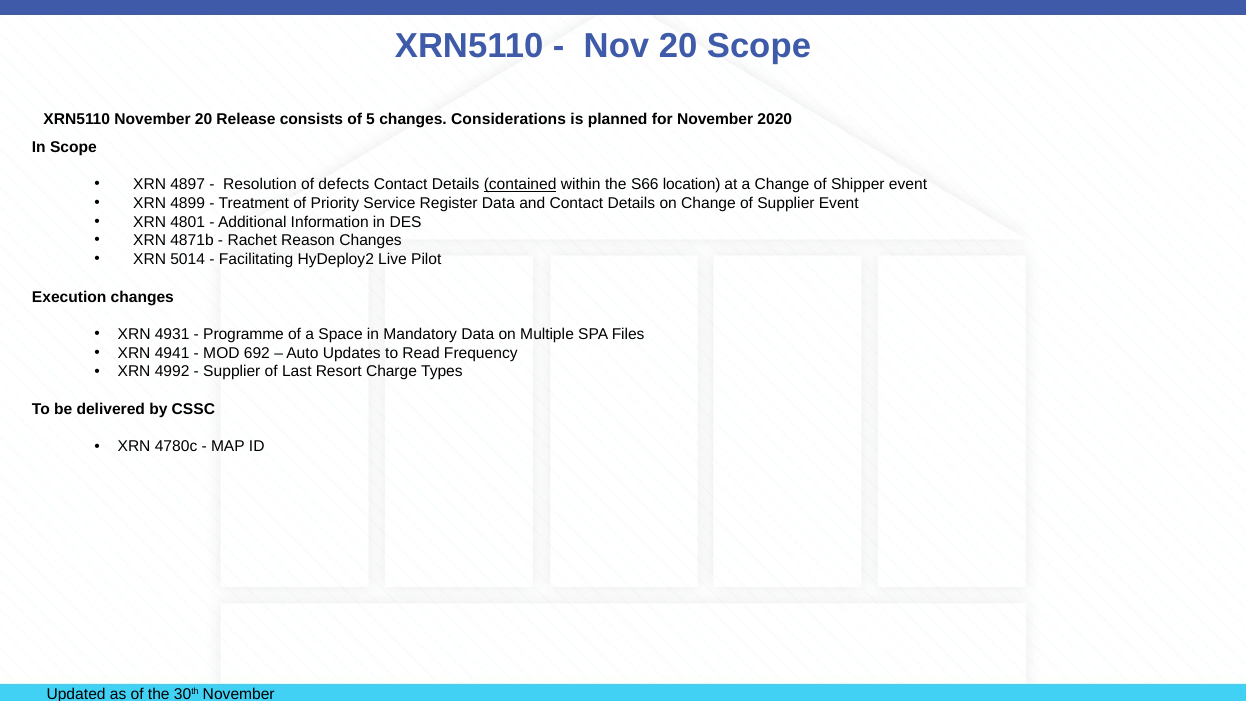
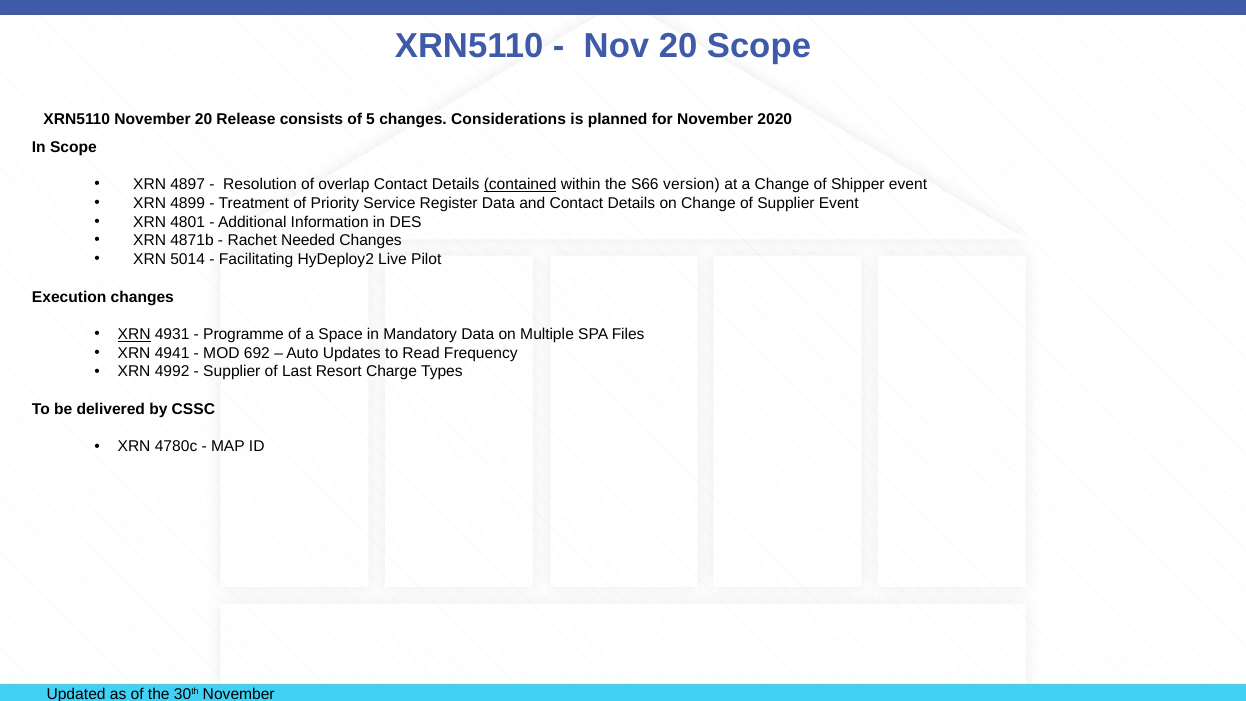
defects: defects -> overlap
location: location -> version
Reason: Reason -> Needed
XRN at (134, 334) underline: none -> present
